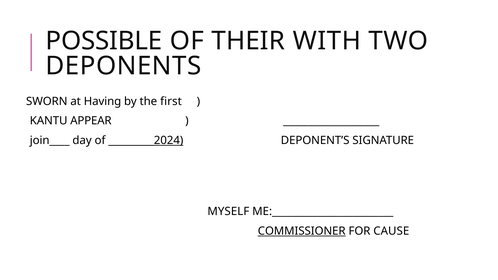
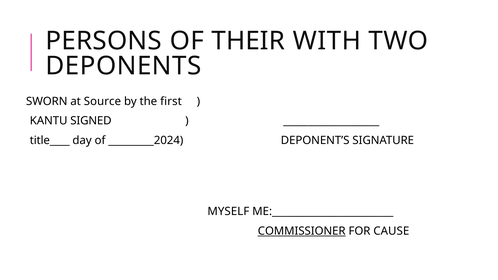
POSSIBLE: POSSIBLE -> PERSONS
Having: Having -> Source
APPEAR: APPEAR -> SIGNED
join____: join____ -> title____
_________2024 underline: present -> none
